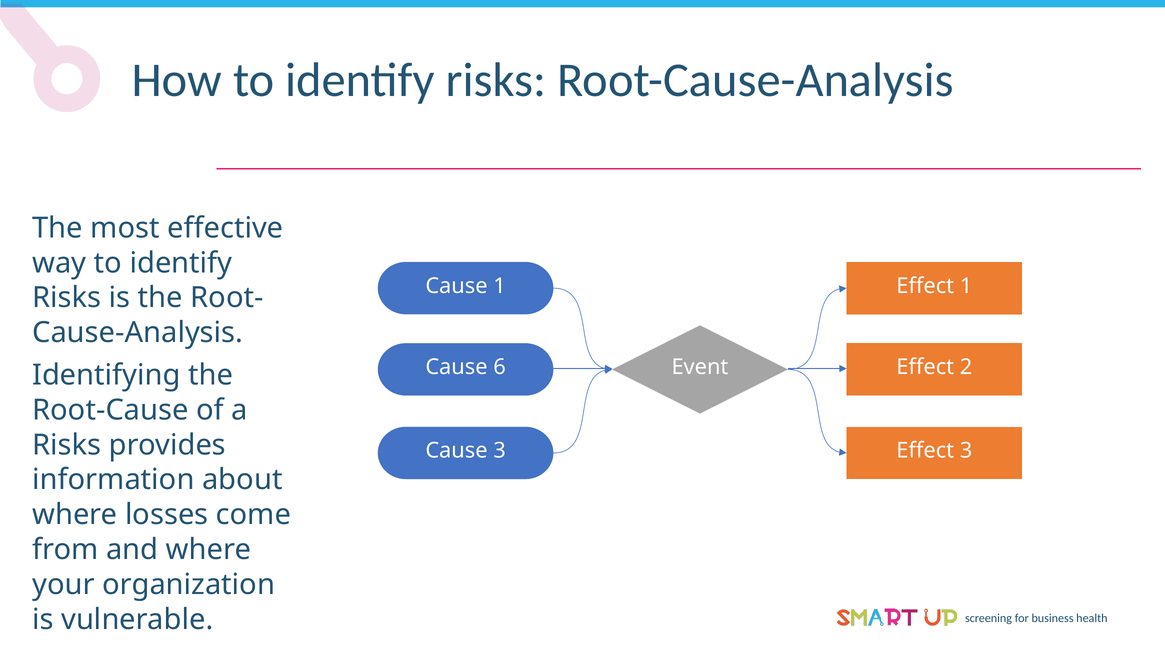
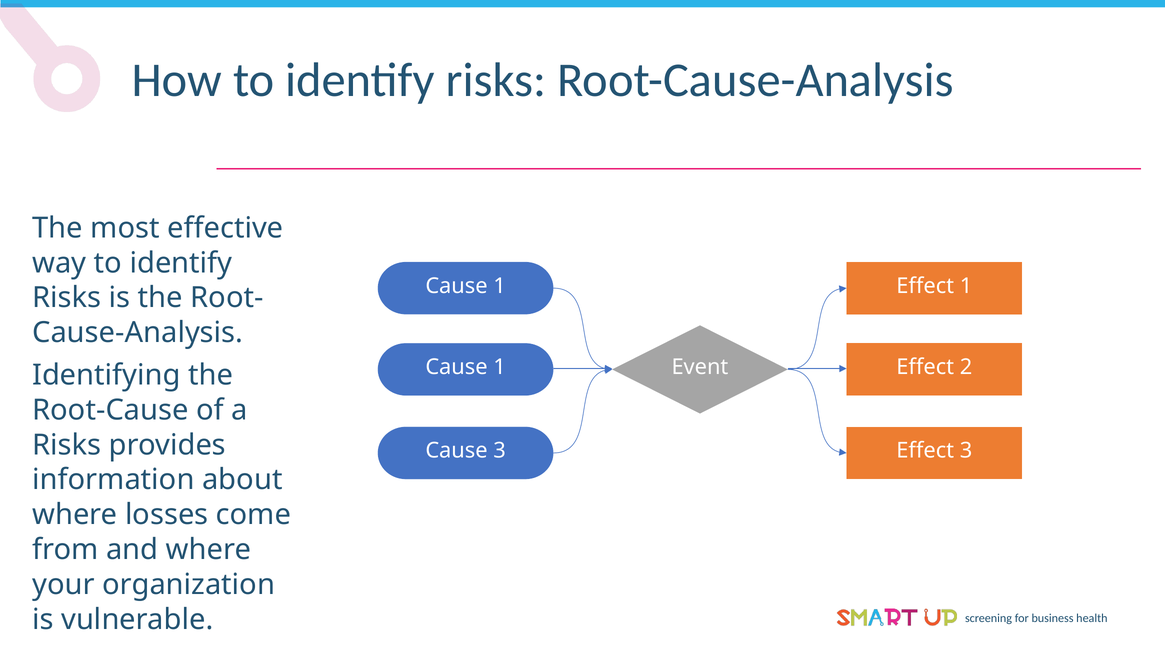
6 at (500, 367): 6 -> 1
